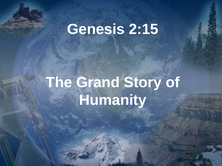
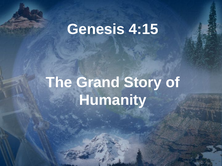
2:15: 2:15 -> 4:15
